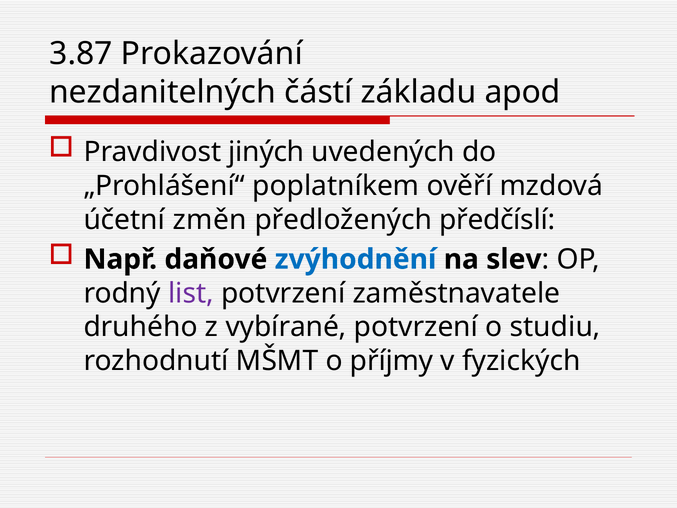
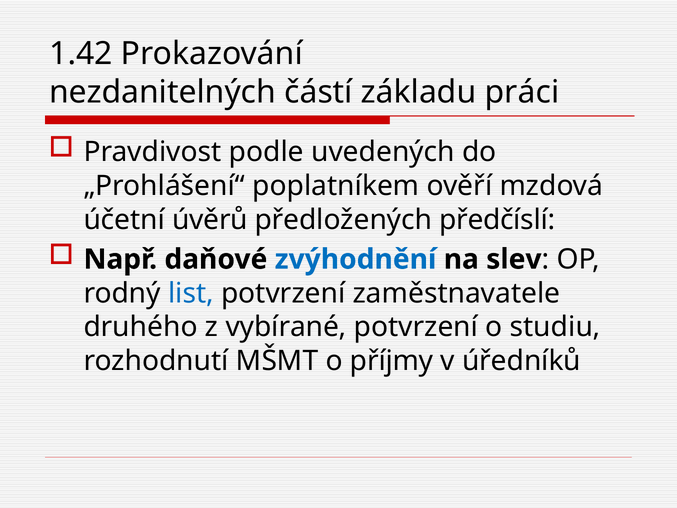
3.87: 3.87 -> 1.42
apod: apod -> práci
jiných: jiných -> podle
změn: změn -> úvěrů
list colour: purple -> blue
fyzických: fyzických -> úředníků
